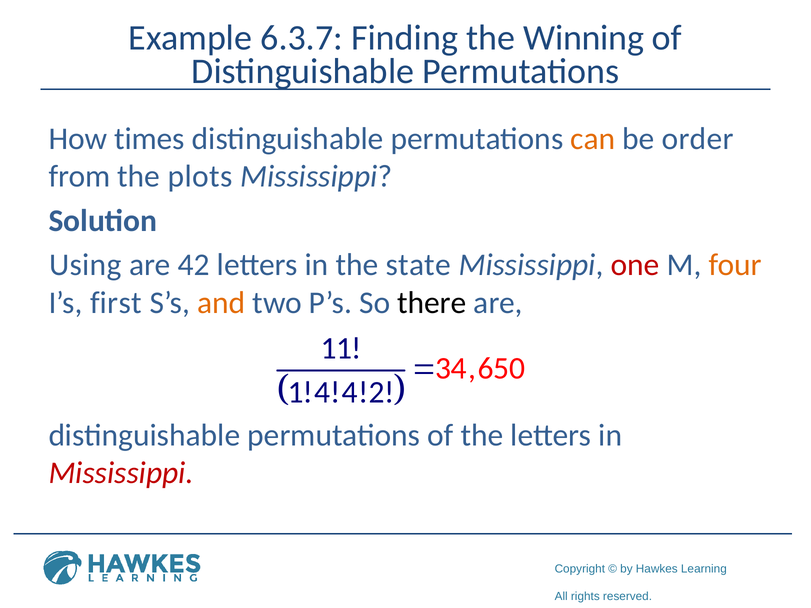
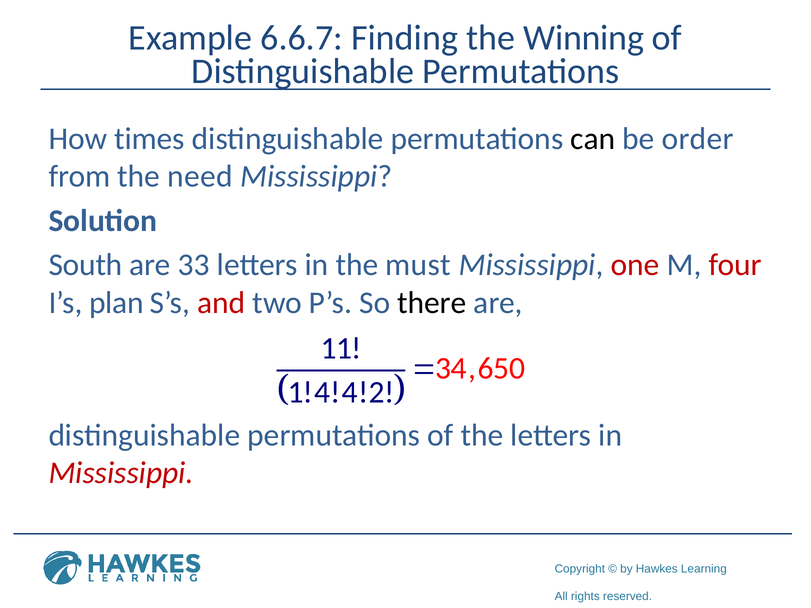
6.3.7: 6.3.7 -> 6.6.7
can colour: orange -> black
plots: plots -> need
Using: Using -> South
42: 42 -> 33
state: state -> must
four colour: orange -> red
first: first -> plan
and colour: orange -> red
